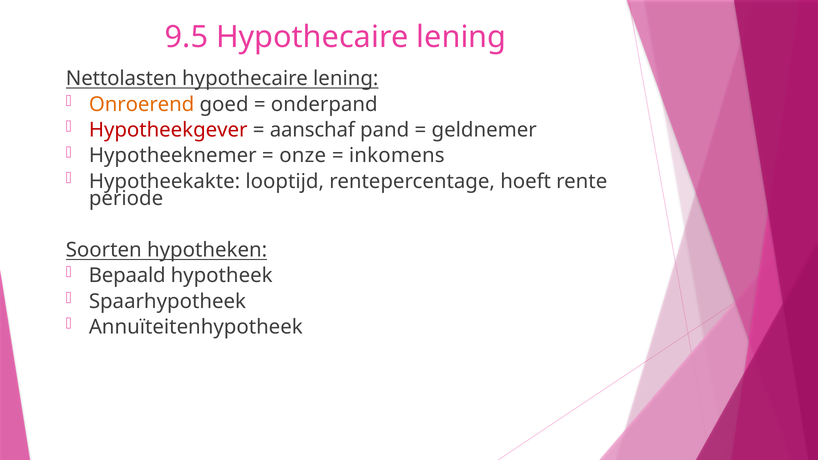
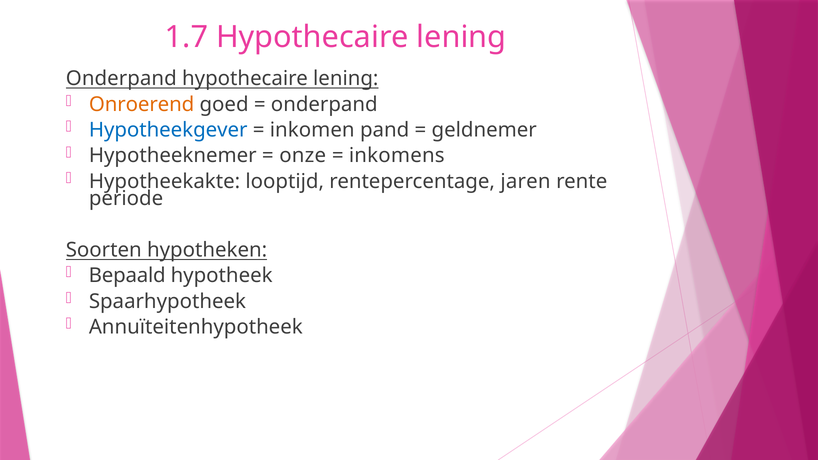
9.5: 9.5 -> 1.7
Nettolasten at (121, 79): Nettolasten -> Onderpand
Hypotheekgever colour: red -> blue
aanschaf: aanschaf -> inkomen
hoeft: hoeft -> jaren
